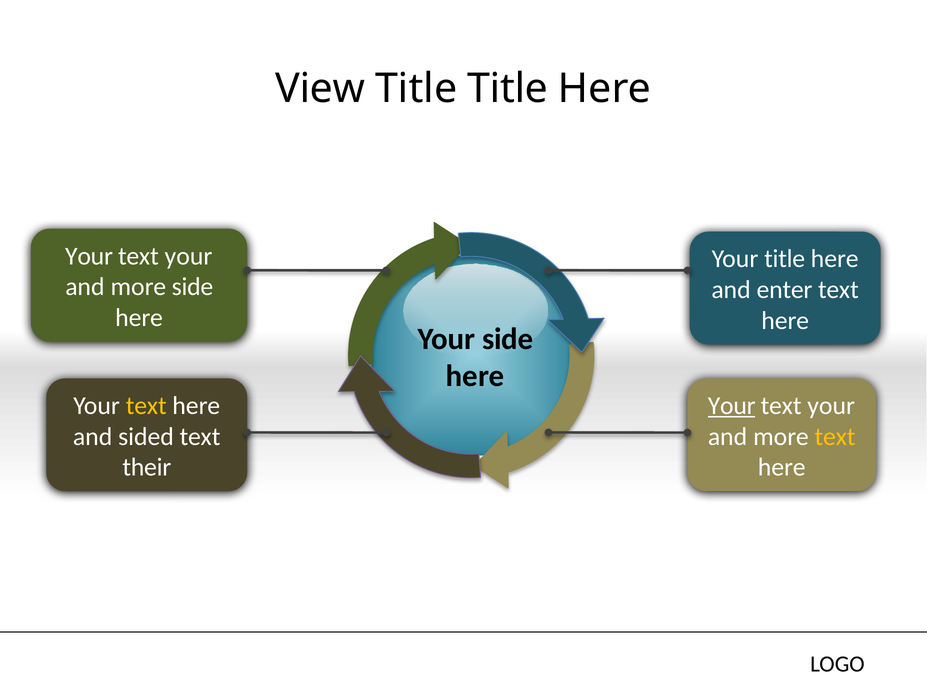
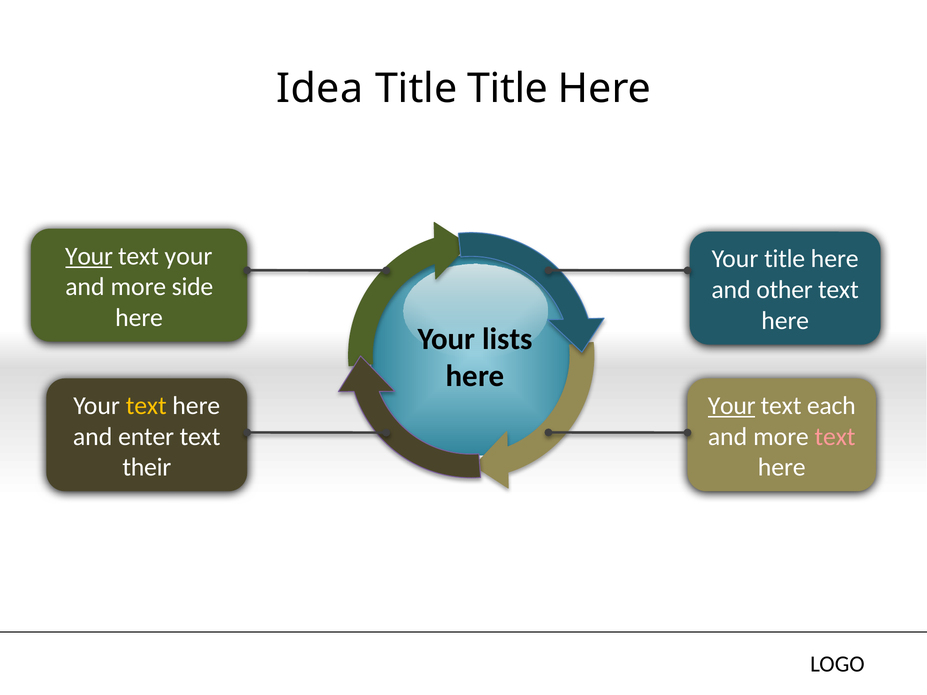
View: View -> Idea
Your at (89, 256) underline: none -> present
enter: enter -> other
Your side: side -> lists
your at (831, 406): your -> each
sided: sided -> enter
text at (835, 437) colour: yellow -> pink
